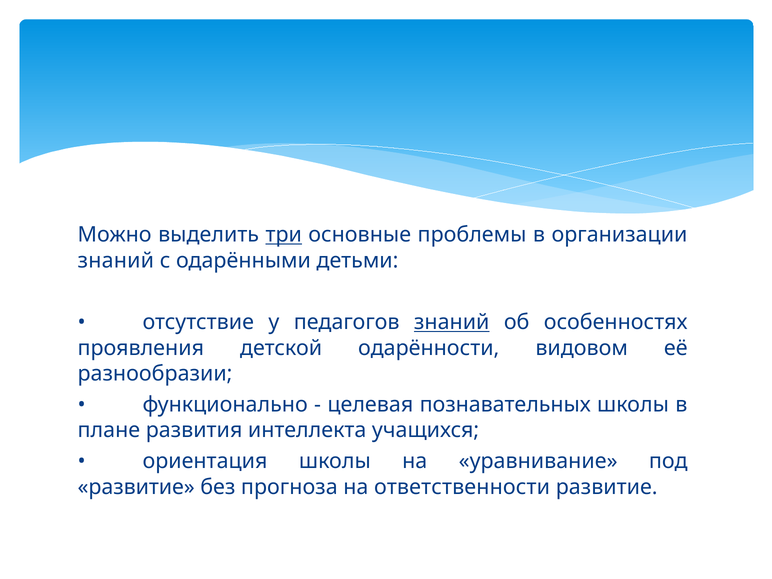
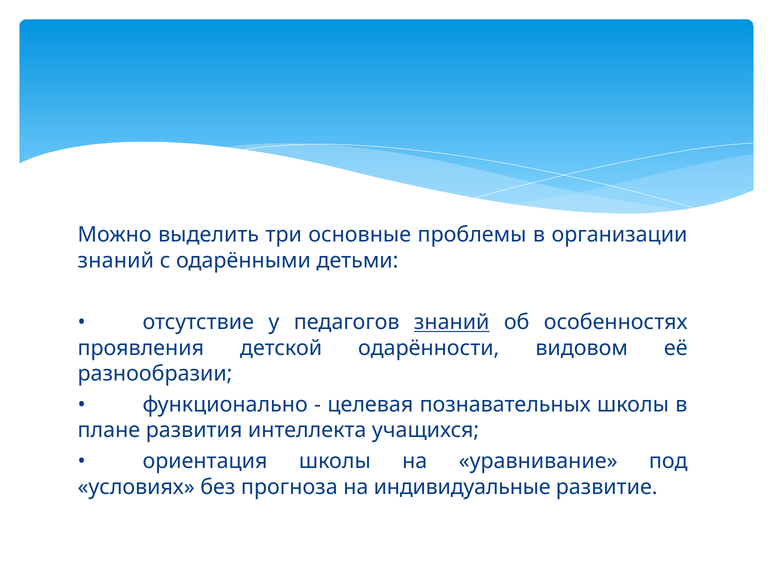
три underline: present -> none
развитие at (136, 487): развитие -> условиях
ответственности: ответственности -> индивидуальные
